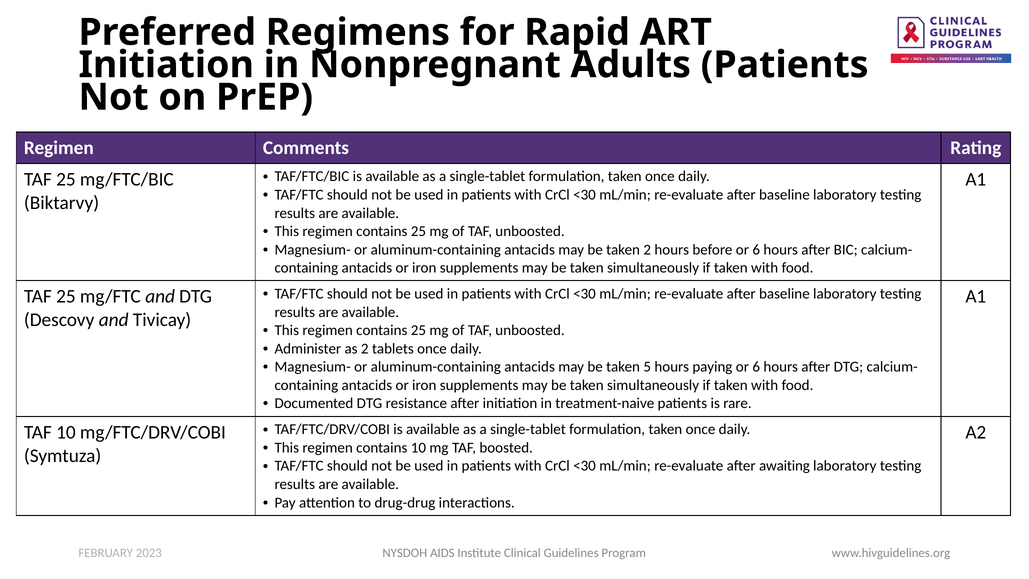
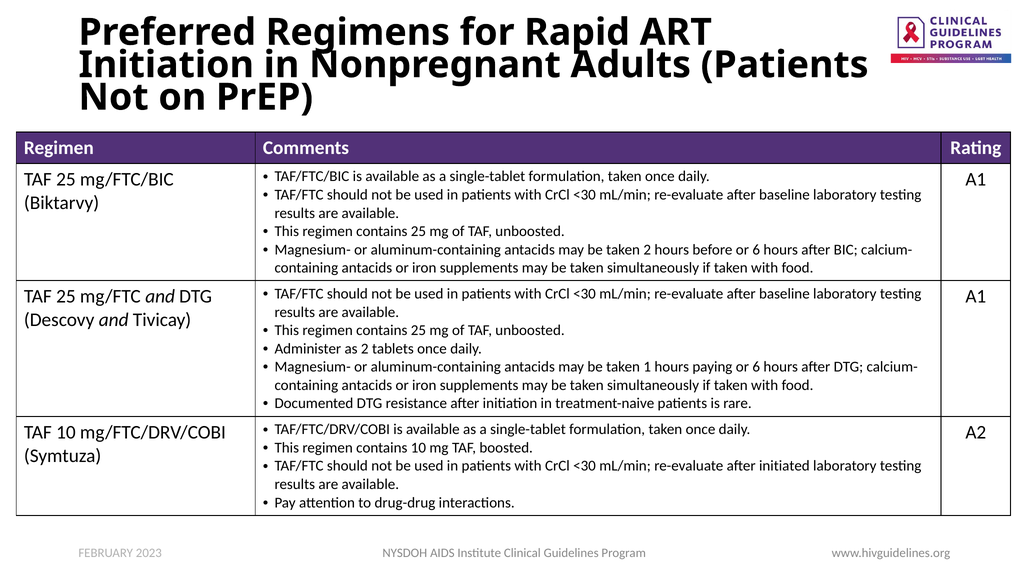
5: 5 -> 1
awaiting: awaiting -> initiated
